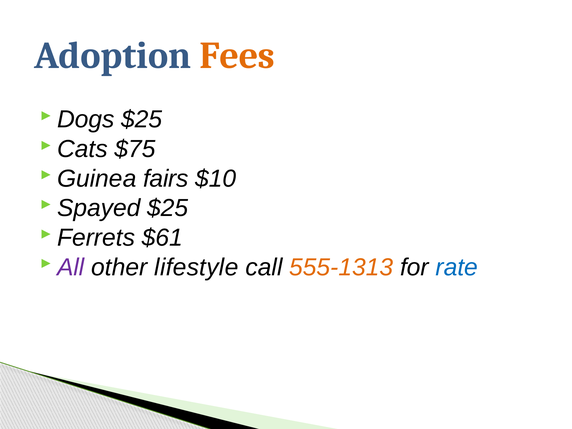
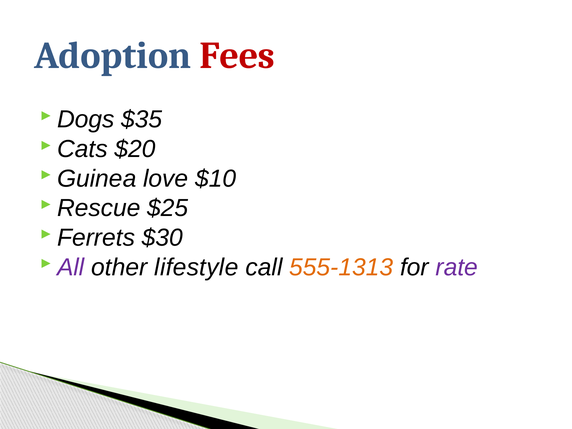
Fees colour: orange -> red
Dogs $25: $25 -> $35
$75: $75 -> $20
fairs: fairs -> love
Spayed: Spayed -> Rescue
$61: $61 -> $30
rate colour: blue -> purple
